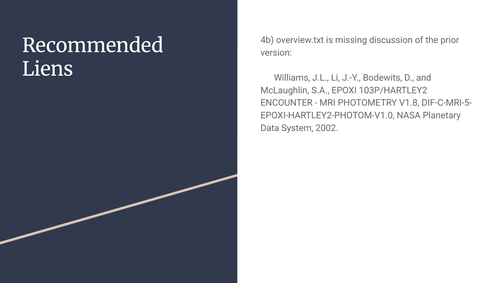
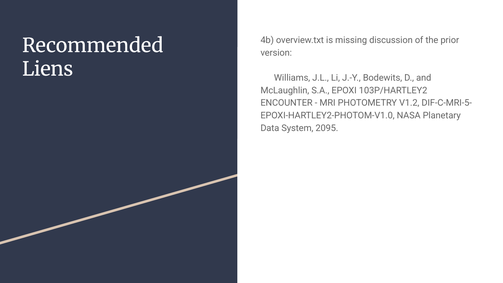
V1.8: V1.8 -> V1.2
2002: 2002 -> 2095
